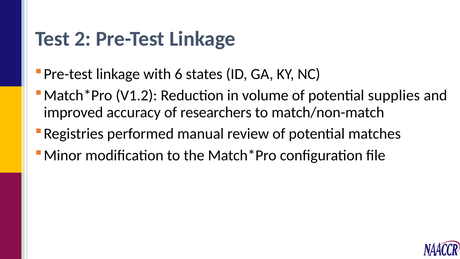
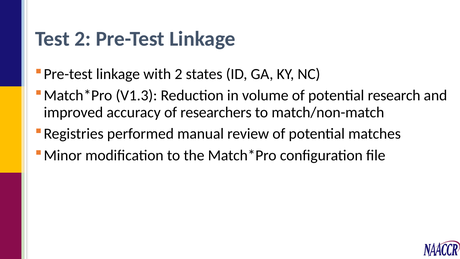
with 6: 6 -> 2
V1.2: V1.2 -> V1.3
supplies: supplies -> research
